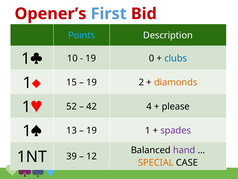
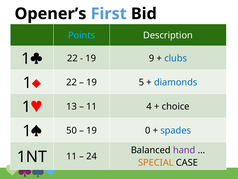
Opener’s colour: red -> black
Bid colour: red -> black
10 at (72, 58): 10 -> 22
0: 0 -> 9
15 at (72, 82): 15 -> 22
2: 2 -> 5
diamonds colour: orange -> blue
52: 52 -> 13
42 at (92, 106): 42 -> 11
please: please -> choice
13: 13 -> 50
19 1: 1 -> 0
spades colour: purple -> blue
1NT 39: 39 -> 11
12: 12 -> 24
